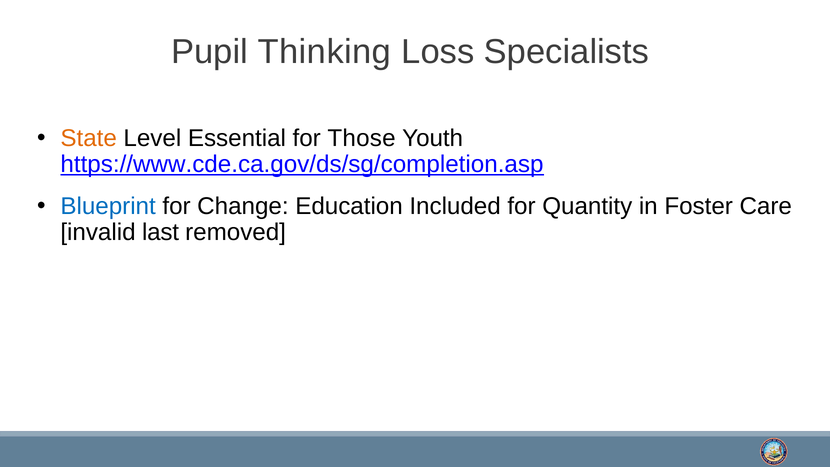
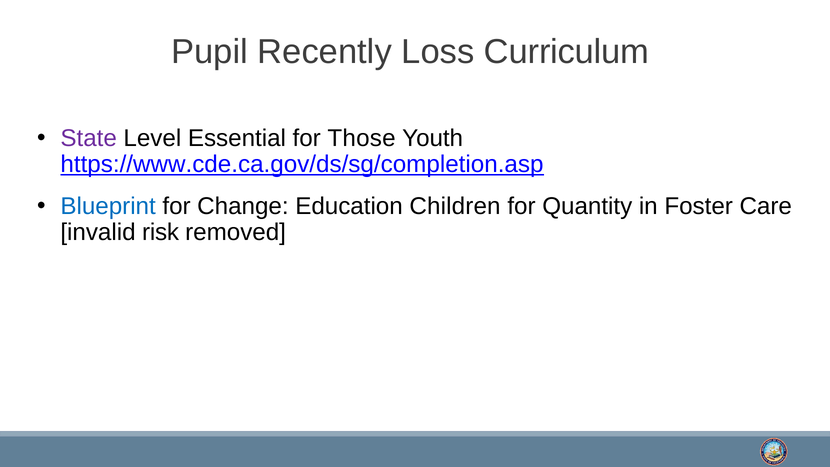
Thinking: Thinking -> Recently
Specialists: Specialists -> Curriculum
State colour: orange -> purple
Included: Included -> Children
last: last -> risk
